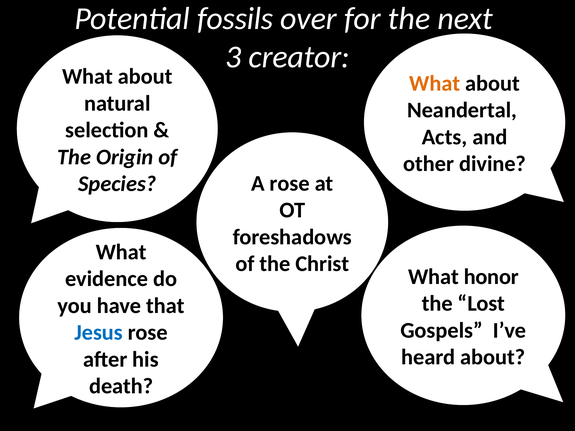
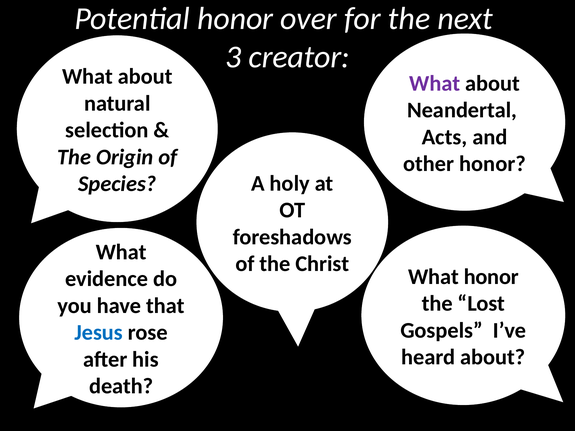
Potential fossils: fossils -> honor
What at (435, 83) colour: orange -> purple
other divine: divine -> honor
A rose: rose -> holy
